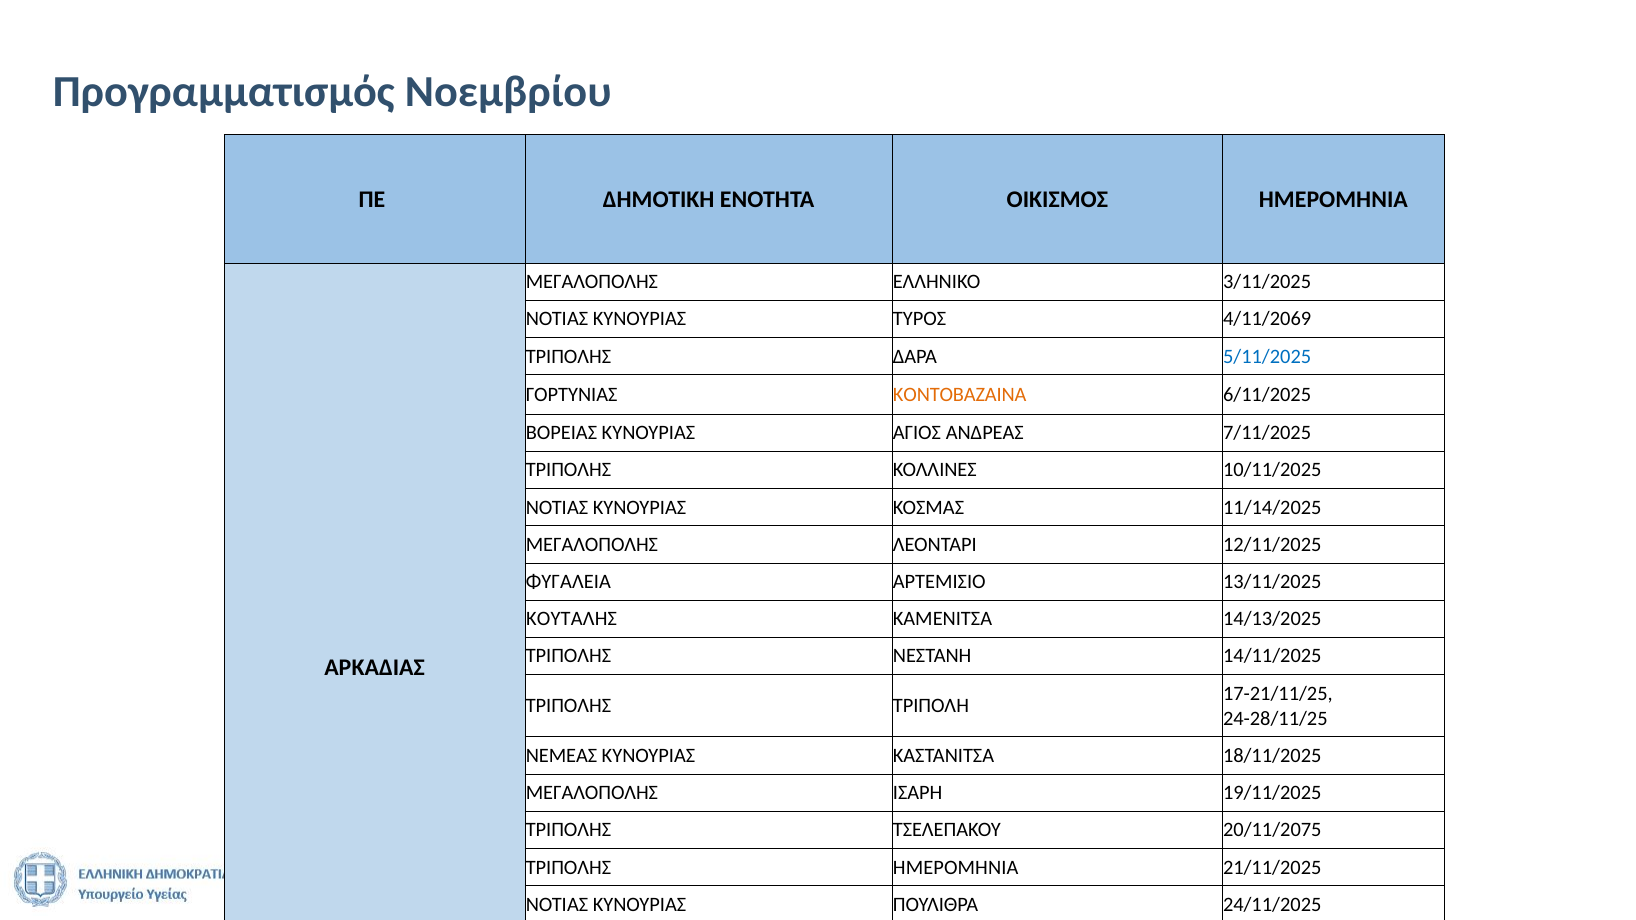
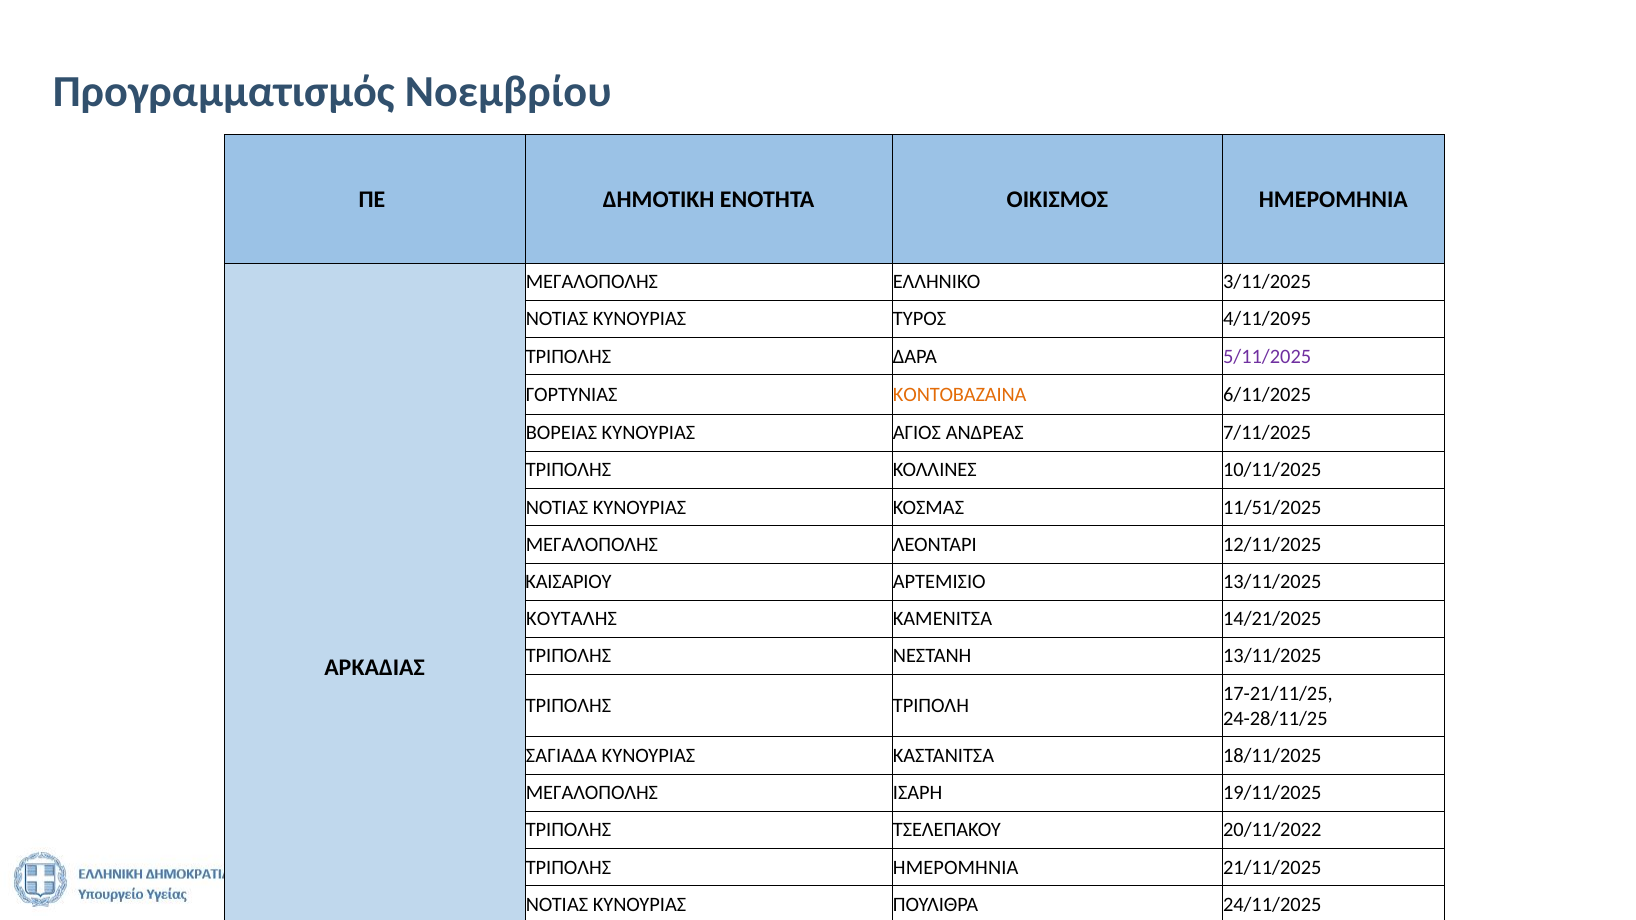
4/11/2069: 4/11/2069 -> 4/11/2095
5/11/2025 colour: blue -> purple
11/14/2025: 11/14/2025 -> 11/51/2025
ΦΥΓΑΛΕΙΑ: ΦΥΓΑΛΕΙΑ -> ΚΑΙΣΑΡΙΟΥ
14/13/2025: 14/13/2025 -> 14/21/2025
ΝΕΣΤΑΝΗ 14/11/2025: 14/11/2025 -> 13/11/2025
ΝΕΜΕΑΣ: ΝΕΜΕΑΣ -> ΣΑΓΙΑΔΑ
20/11/2075: 20/11/2075 -> 20/11/2022
